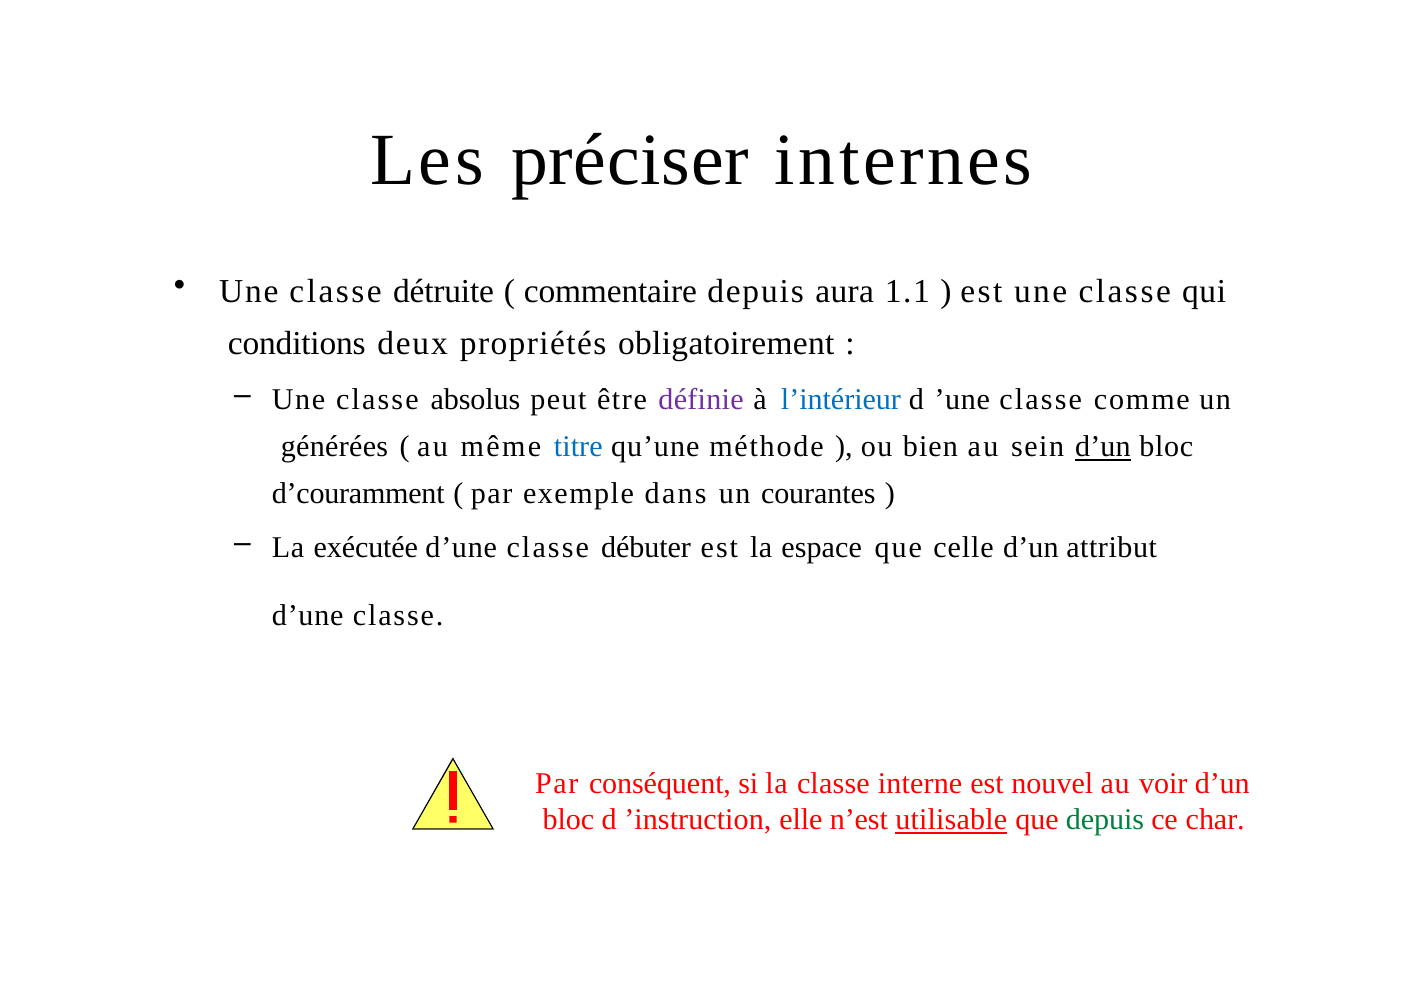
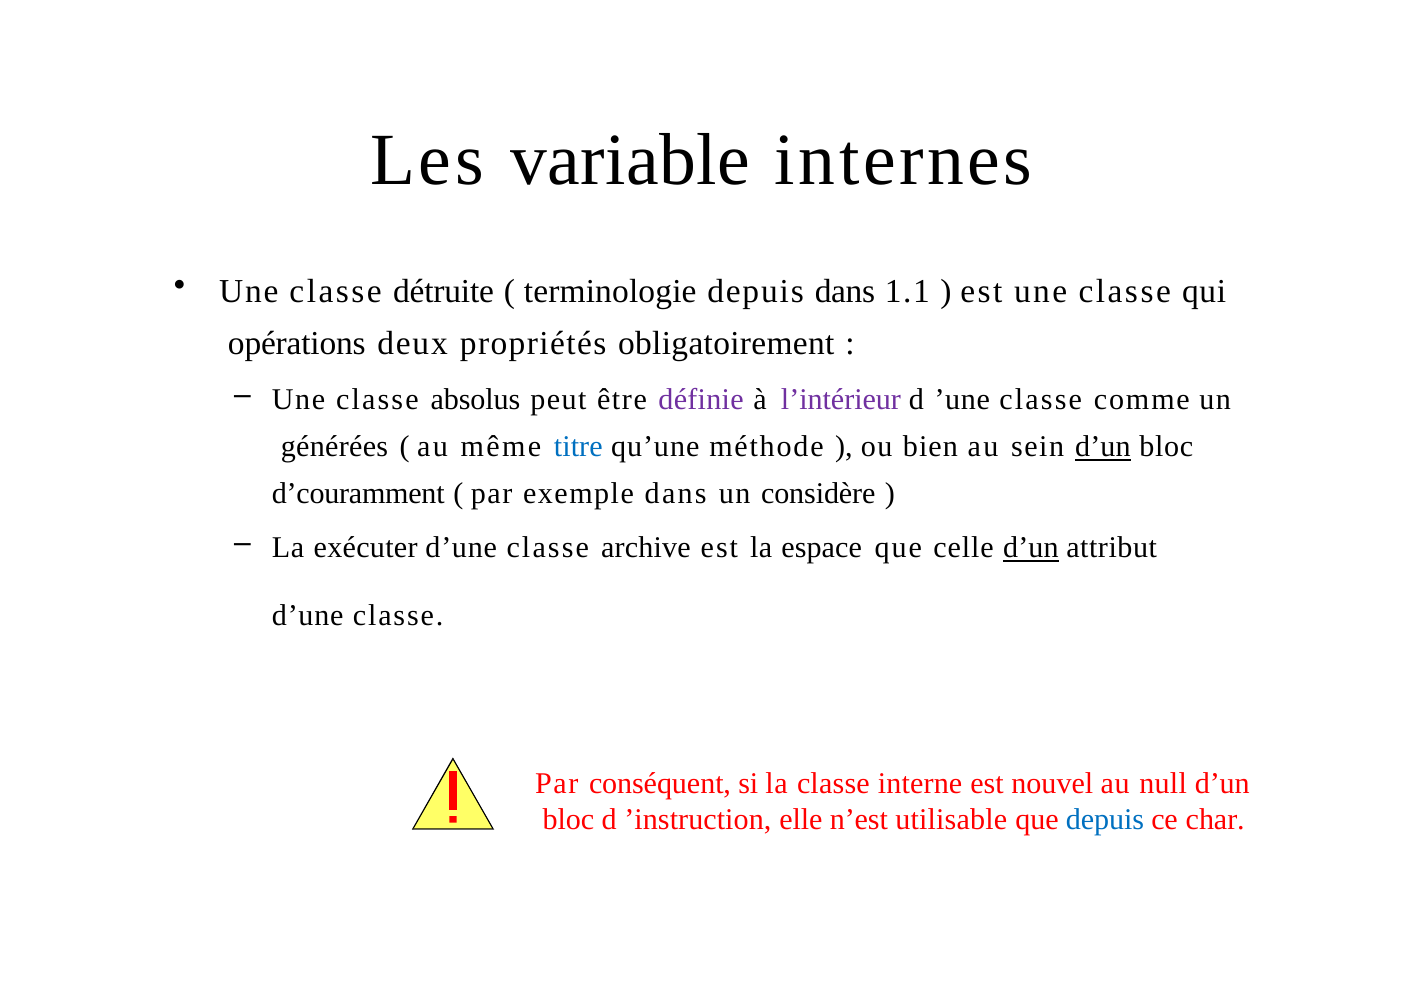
préciser: préciser -> variable
commentaire: commentaire -> terminologie
depuis aura: aura -> dans
conditions: conditions -> opérations
l’intérieur colour: blue -> purple
courantes: courantes -> considère
exécutée: exécutée -> exécuter
débuter: débuter -> archive
d’un at (1031, 548) underline: none -> present
voir: voir -> null
utilisable underline: present -> none
depuis at (1105, 820) colour: green -> blue
